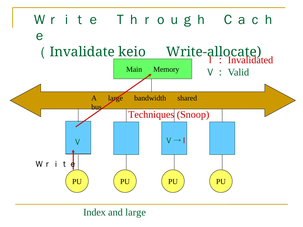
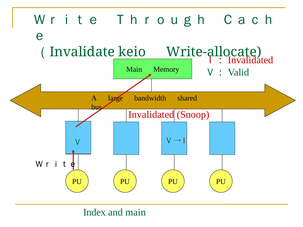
Techniques: Techniques -> Invalidated
and large: large -> main
